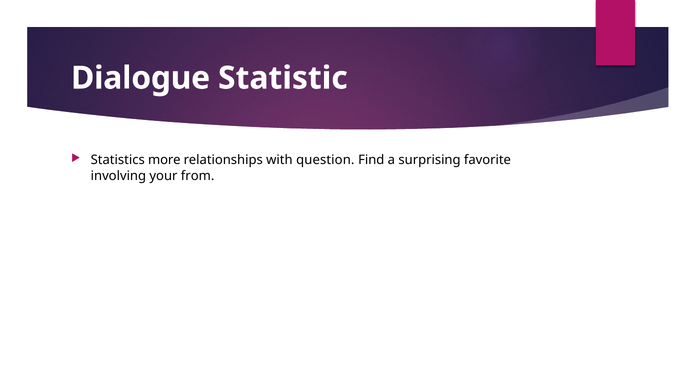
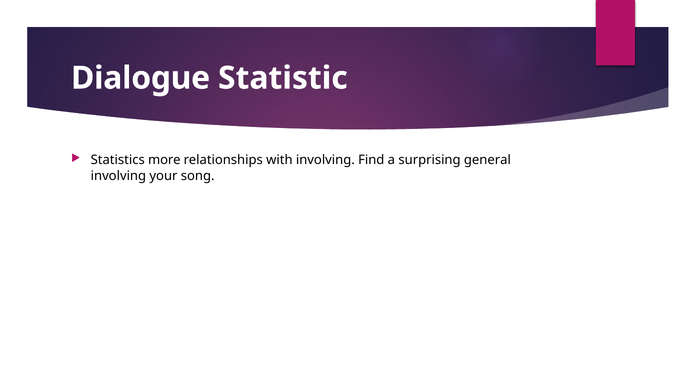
with question: question -> involving
favorite: favorite -> general
from: from -> song
